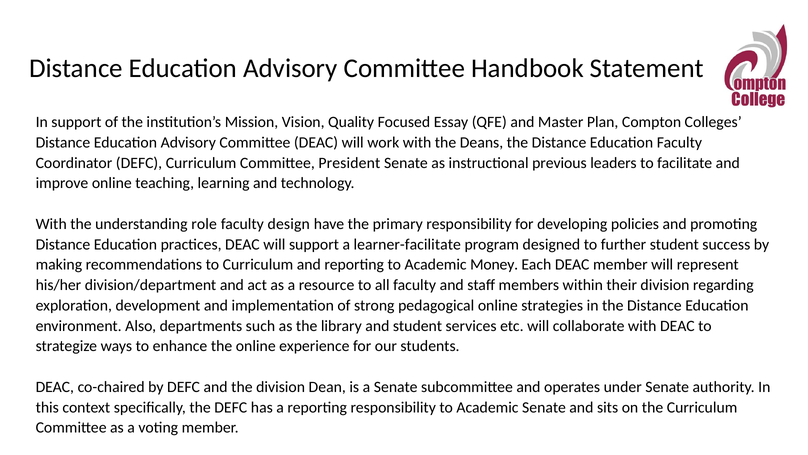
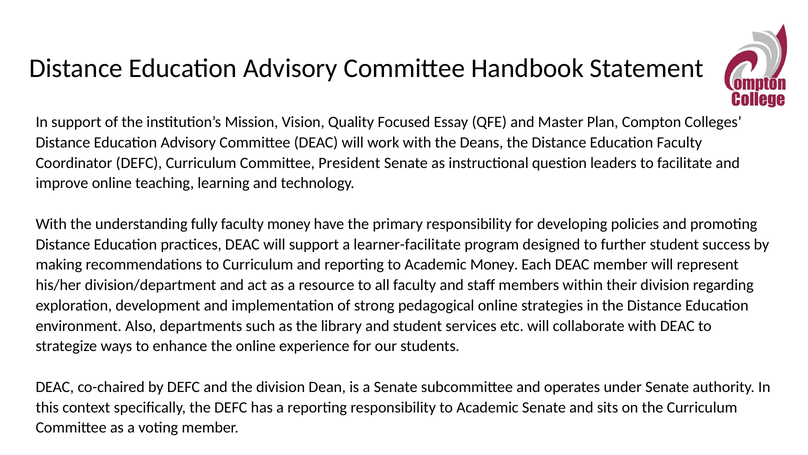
previous: previous -> question
role: role -> fully
faculty design: design -> money
